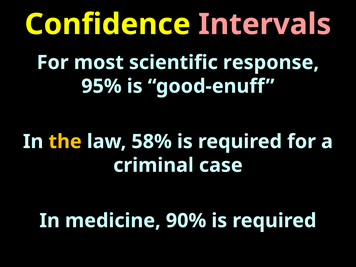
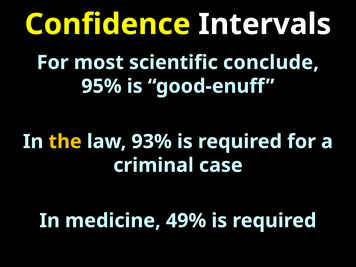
Intervals colour: pink -> white
response: response -> conclude
58%: 58% -> 93%
90%: 90% -> 49%
